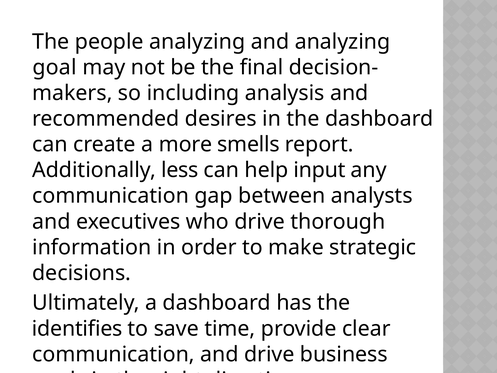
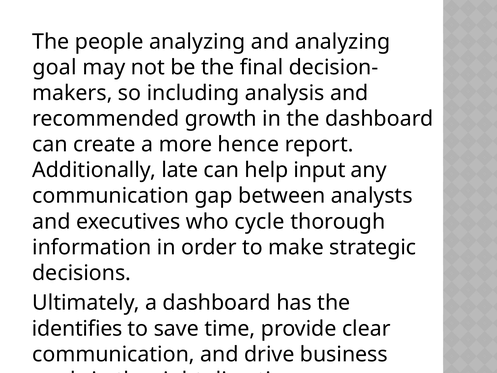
desires: desires -> growth
smells: smells -> hence
less: less -> late
who drive: drive -> cycle
